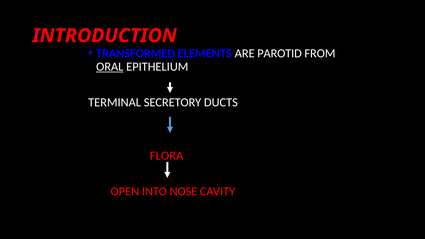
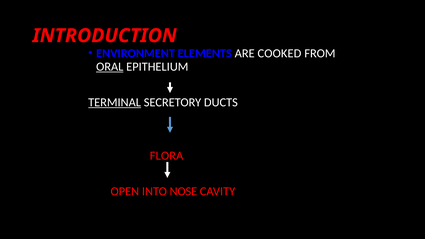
TRANSFORMED: TRANSFORMED -> ENVIRONMENT
PAROTID: PAROTID -> COOKED
TERMINAL underline: none -> present
